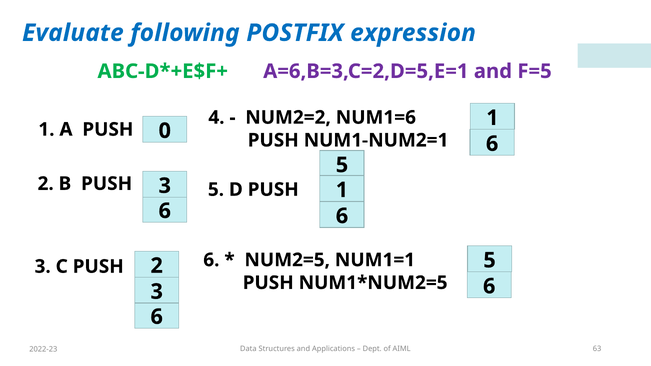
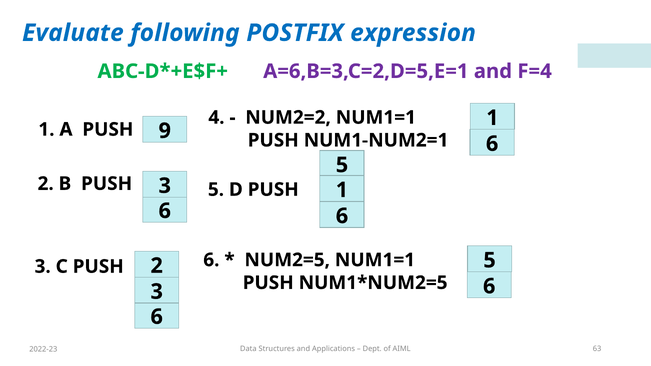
F=5: F=5 -> F=4
NUM2=2 NUM1=6: NUM1=6 -> NUM1=1
0: 0 -> 9
